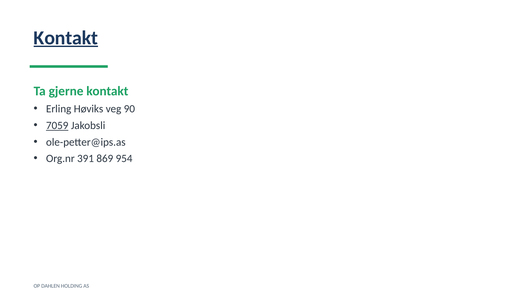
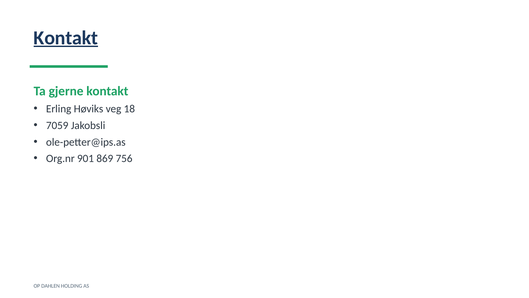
90: 90 -> 18
7059 underline: present -> none
391: 391 -> 901
954: 954 -> 756
